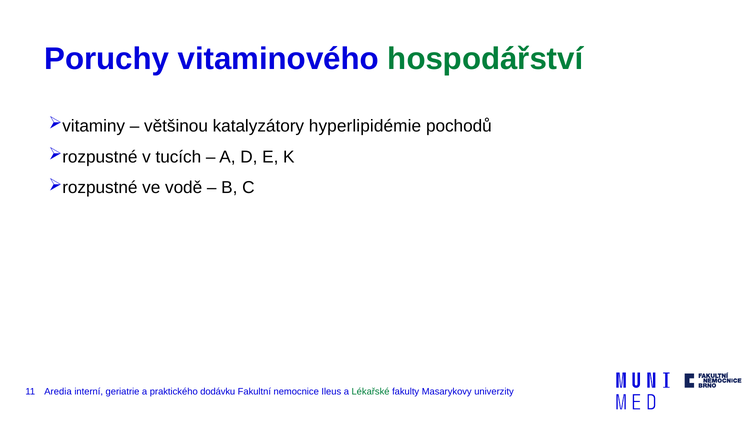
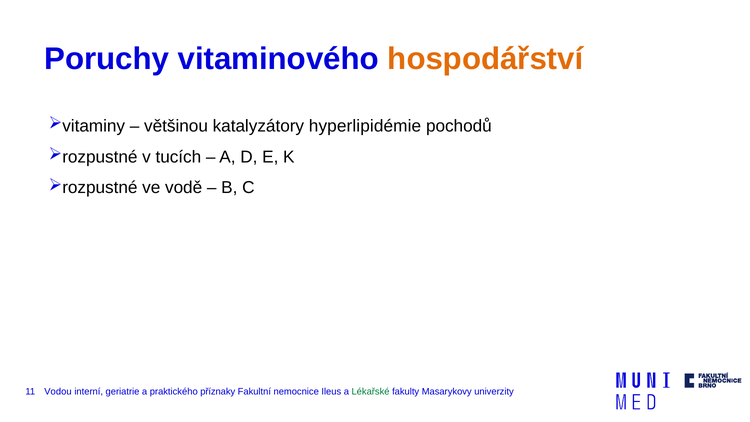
hospodářství colour: green -> orange
Aredia: Aredia -> Vodou
dodávku: dodávku -> příznaky
